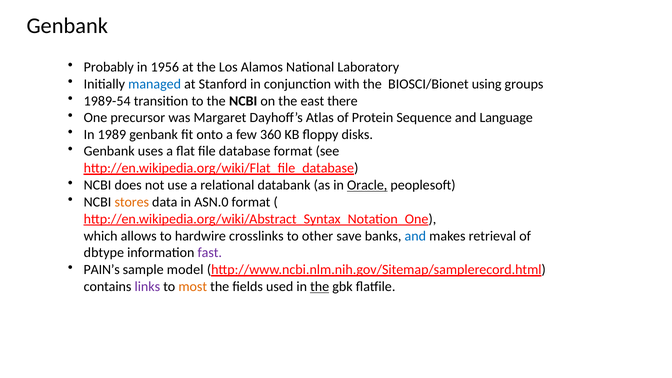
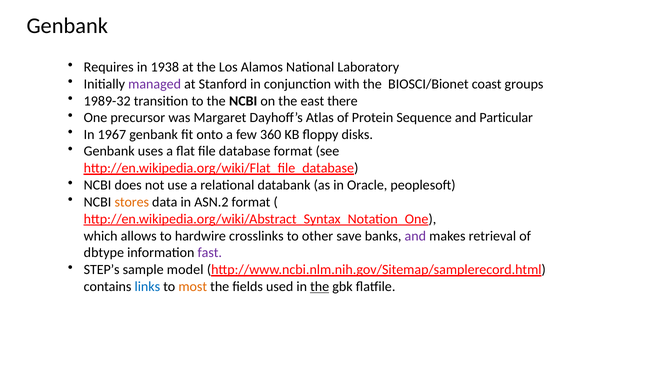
Probably: Probably -> Requires
1956: 1956 -> 1938
managed colour: blue -> purple
using: using -> coast
1989-54: 1989-54 -> 1989-32
Language: Language -> Particular
1989: 1989 -> 1967
Oracle underline: present -> none
ASN.0: ASN.0 -> ASN.2
and at (415, 236) colour: blue -> purple
PAIN’s: PAIN’s -> STEP’s
links colour: purple -> blue
